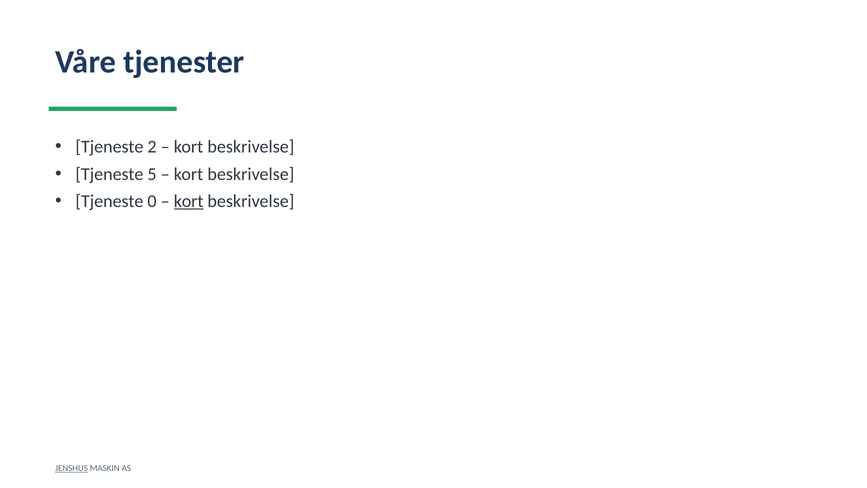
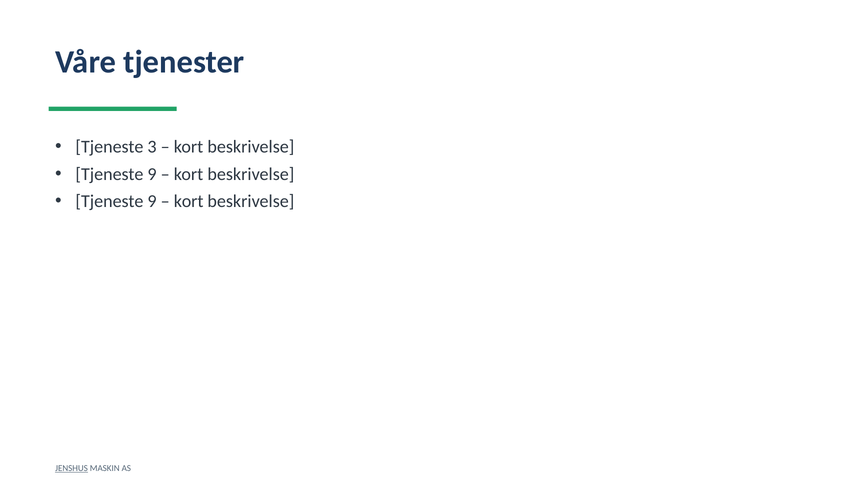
2: 2 -> 3
5 at (152, 174): 5 -> 9
0 at (152, 201): 0 -> 9
kort at (189, 201) underline: present -> none
